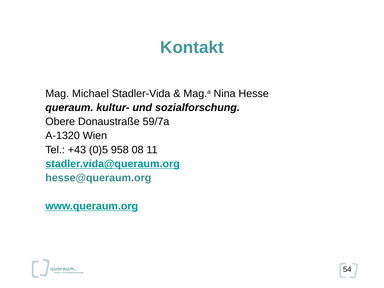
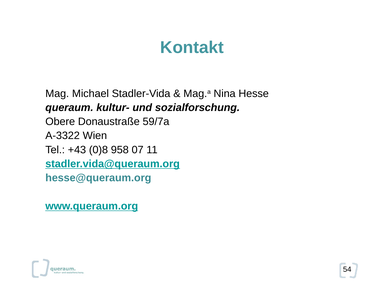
A-1320: A-1320 -> A-3322
0)5: 0)5 -> 0)8
08: 08 -> 07
